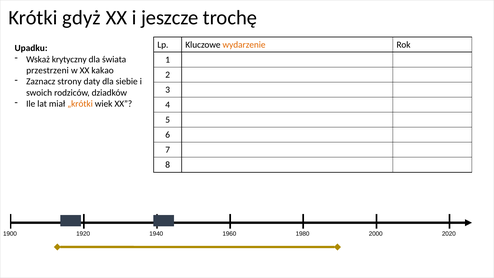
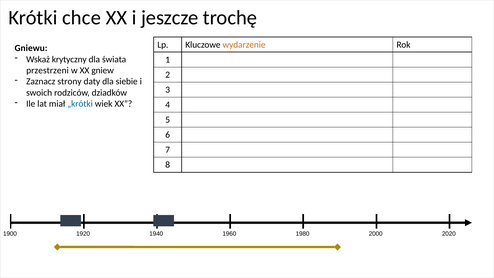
gdyż: gdyż -> chce
Upadku: Upadku -> Gniewu
kakao: kakao -> gniew
„krótki colour: orange -> blue
